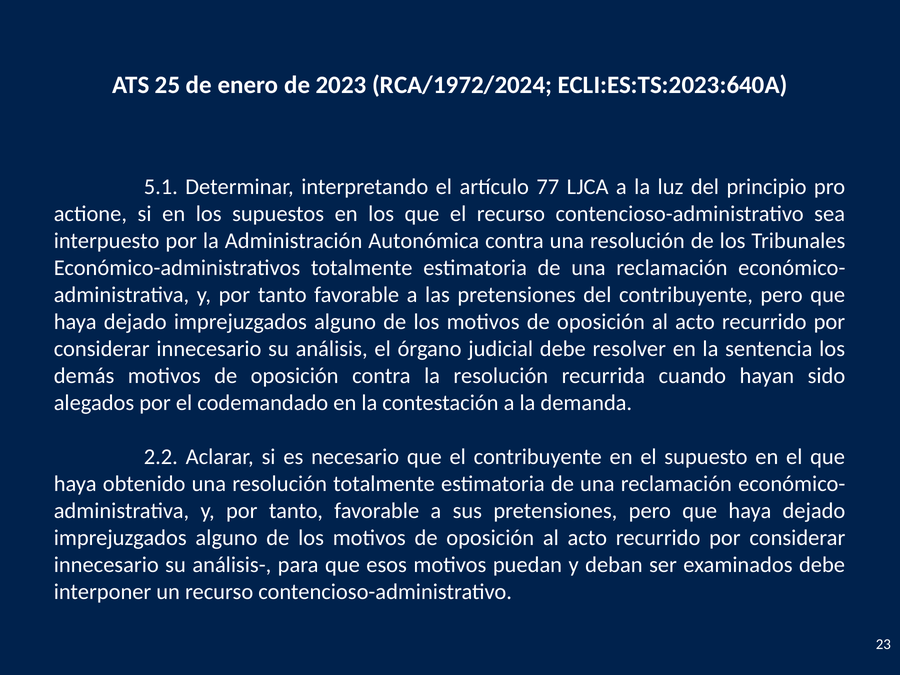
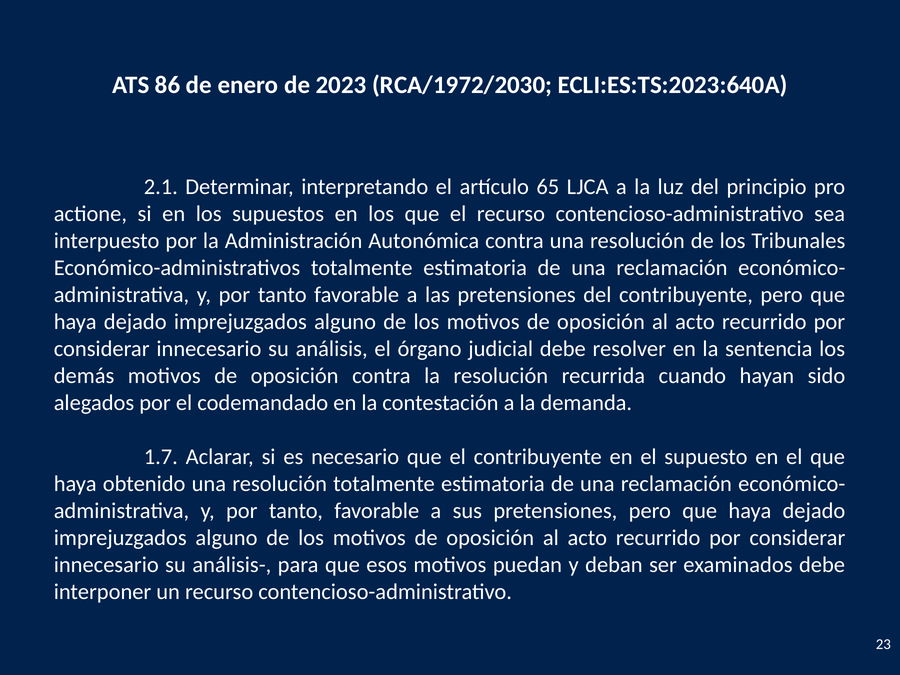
25: 25 -> 86
RCA/1972/2024: RCA/1972/2024 -> RCA/1972/2030
5.1: 5.1 -> 2.1
77: 77 -> 65
2.2: 2.2 -> 1.7
